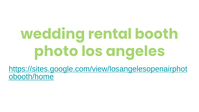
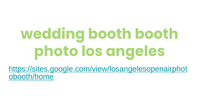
wedding rental: rental -> booth
